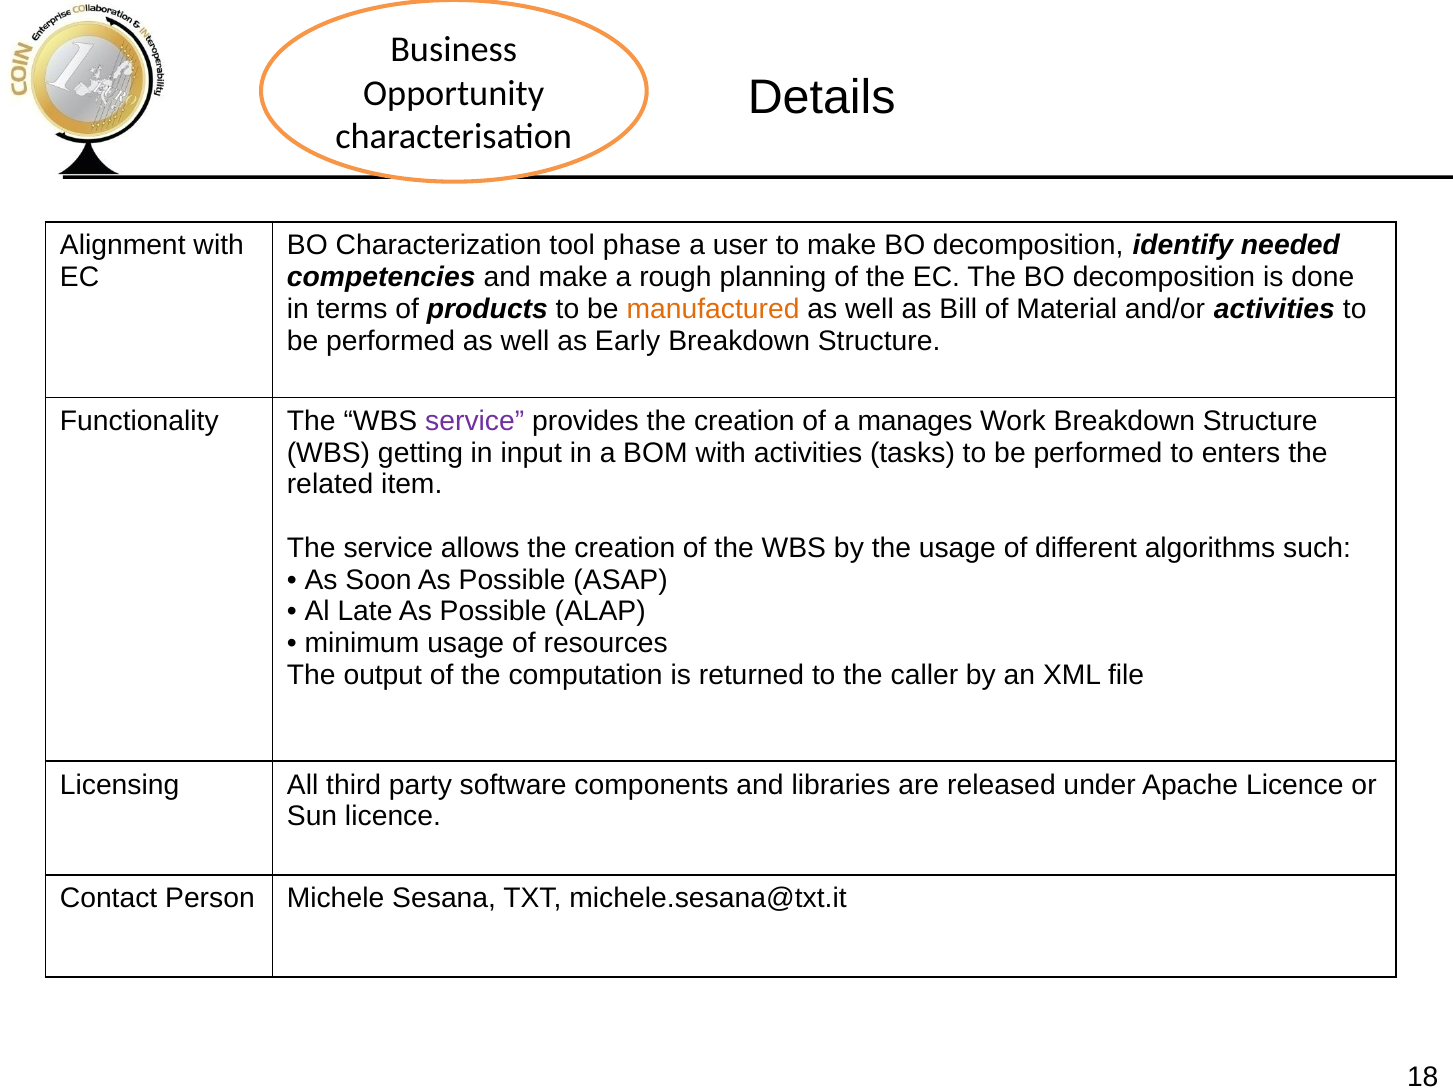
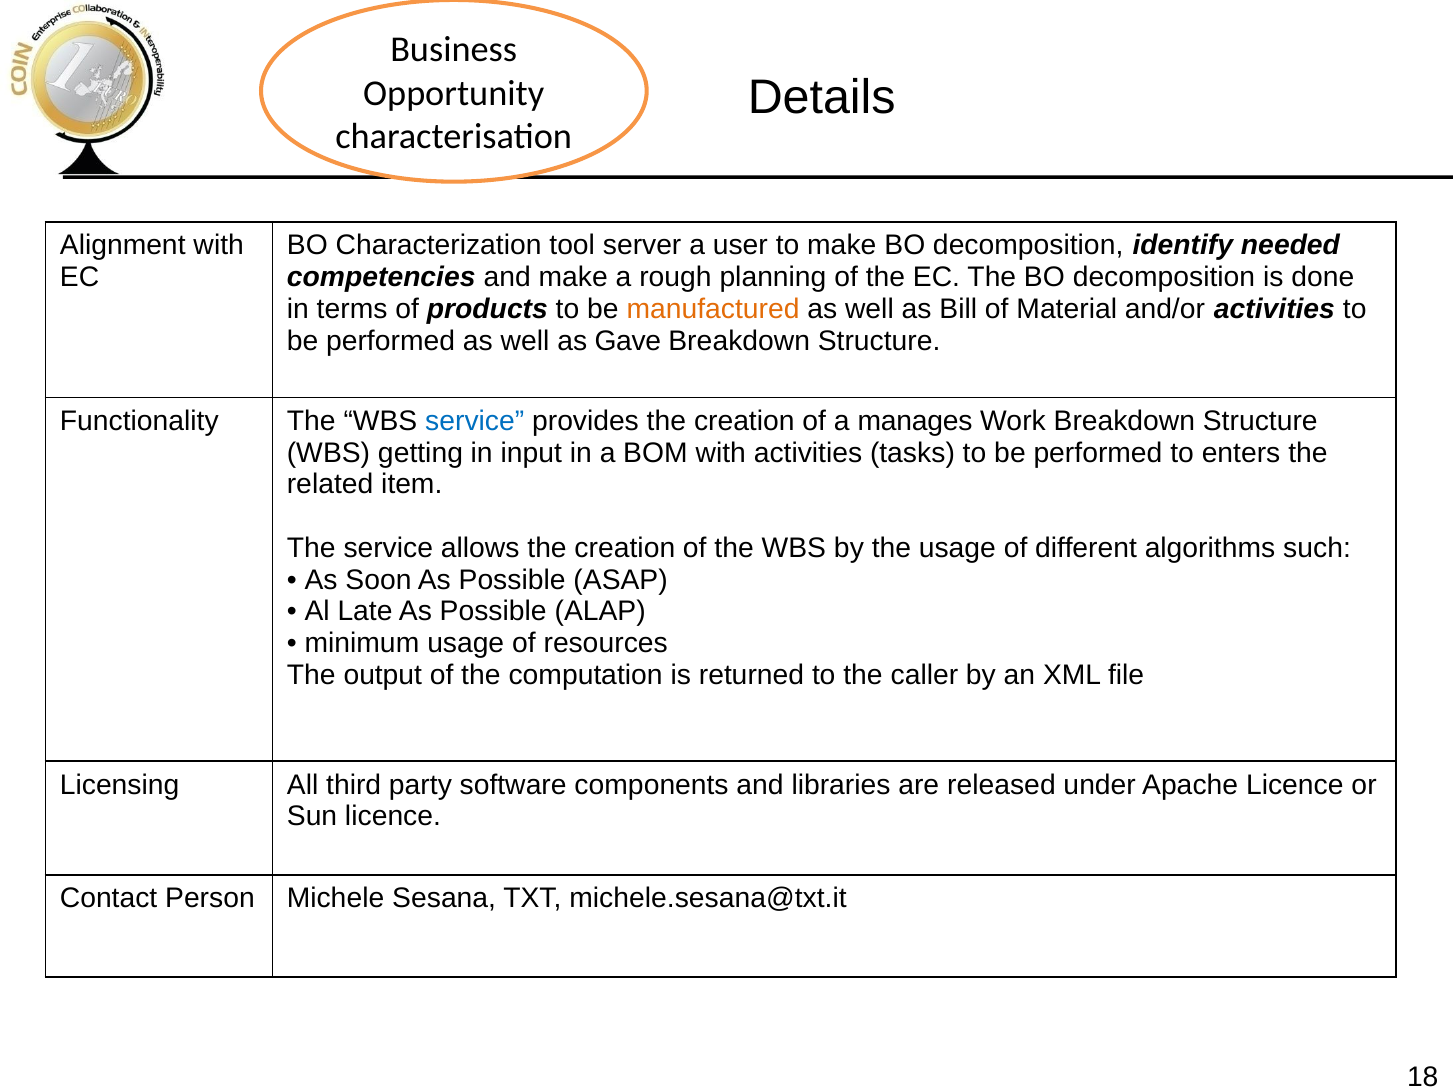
phase: phase -> server
Early: Early -> Gave
service at (475, 421) colour: purple -> blue
